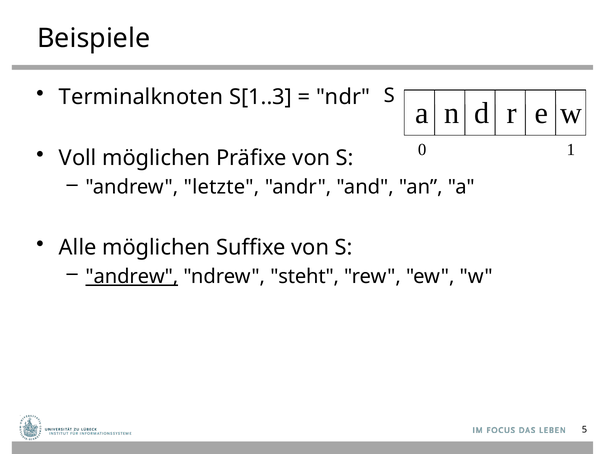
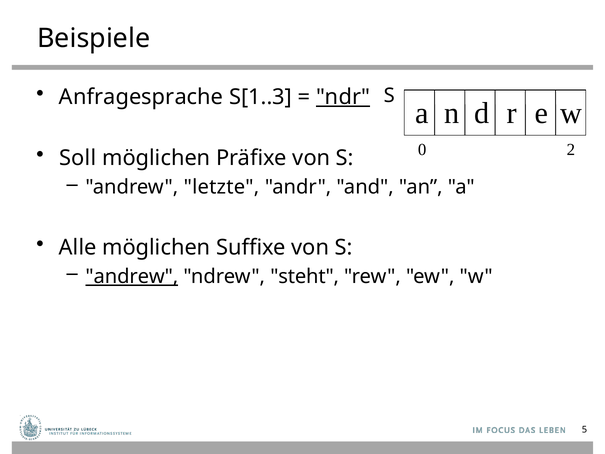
Terminalknoten: Terminalknoten -> Anfragesprache
ndr underline: none -> present
1: 1 -> 2
Voll: Voll -> Soll
